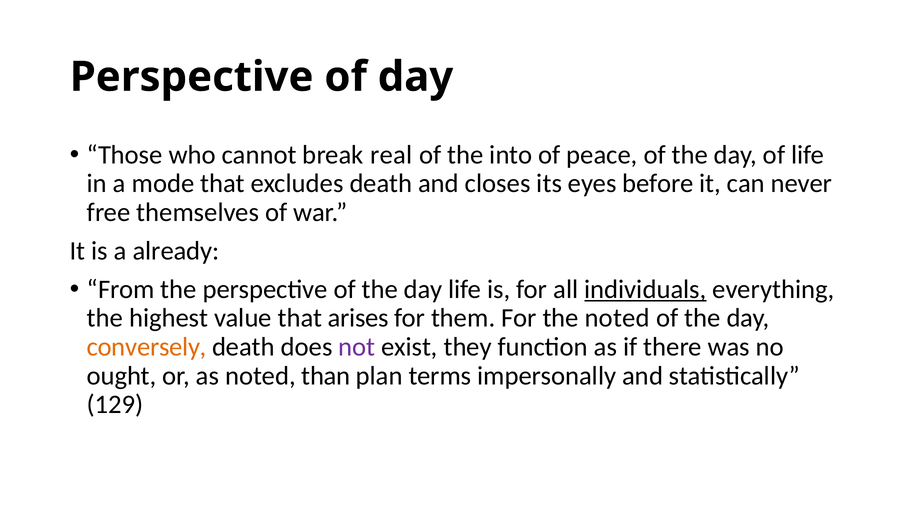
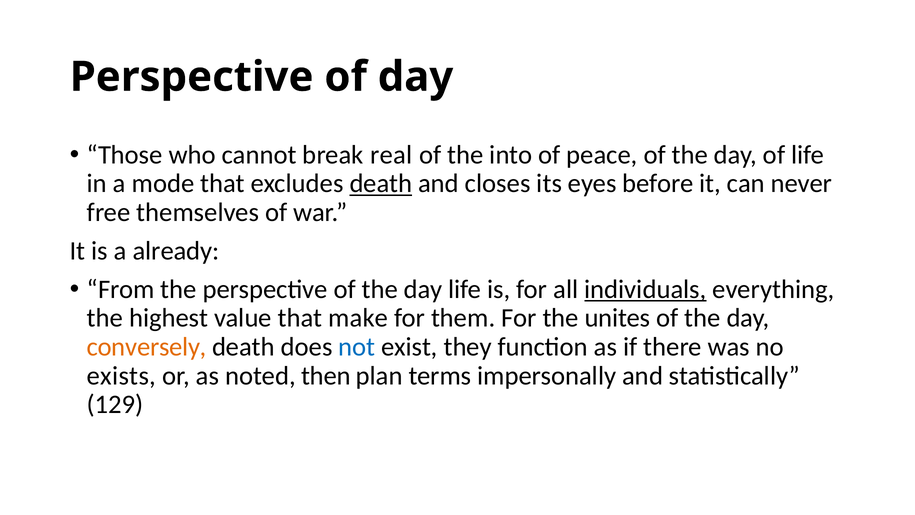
death at (381, 184) underline: none -> present
arises: arises -> make
the noted: noted -> unites
not colour: purple -> blue
ought: ought -> exists
than: than -> then
